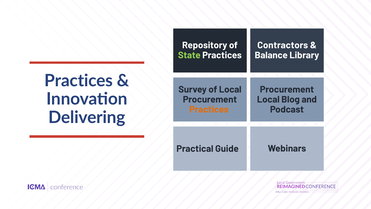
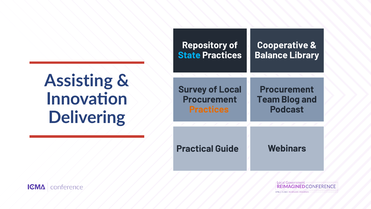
Contractors: Contractors -> Cooperative
State colour: light green -> light blue
Practices at (79, 81): Practices -> Assisting
Local at (268, 99): Local -> Team
